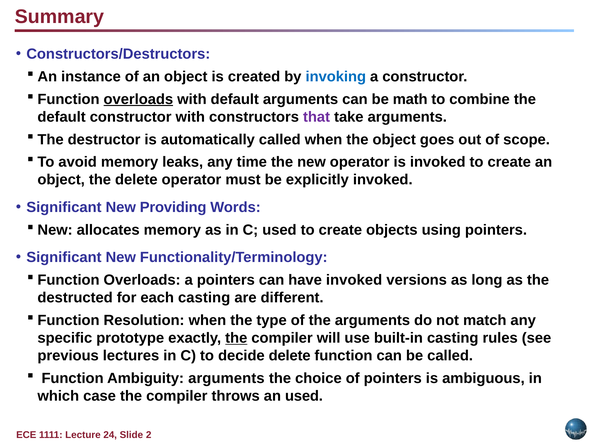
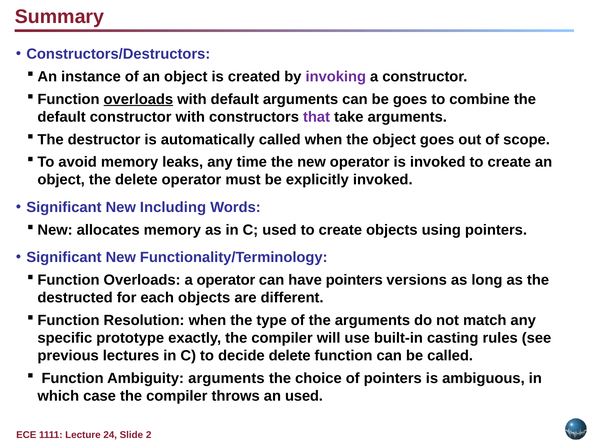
invoking colour: blue -> purple
be math: math -> goes
Providing: Providing -> Including
a pointers: pointers -> operator
have invoked: invoked -> pointers
each casting: casting -> objects
the at (236, 338) underline: present -> none
